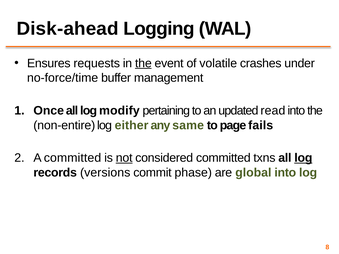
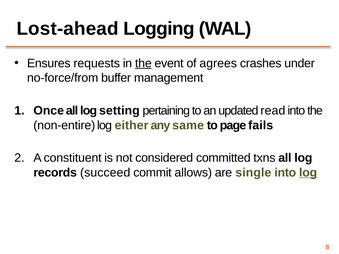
Disk-ahead: Disk-ahead -> Lost-ahead
volatile: volatile -> agrees
no-force/time: no-force/time -> no-force/from
modify: modify -> setting
A committed: committed -> constituent
not underline: present -> none
log at (303, 158) underline: present -> none
versions: versions -> succeed
phase: phase -> allows
global: global -> single
log at (308, 173) underline: none -> present
